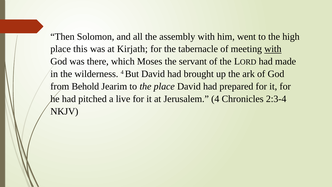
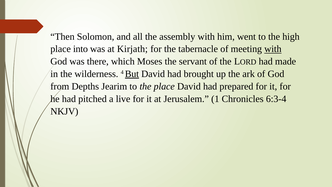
this: this -> into
But underline: none -> present
Behold: Behold -> Depths
Jerusalem 4: 4 -> 1
2:3-4: 2:3-4 -> 6:3-4
